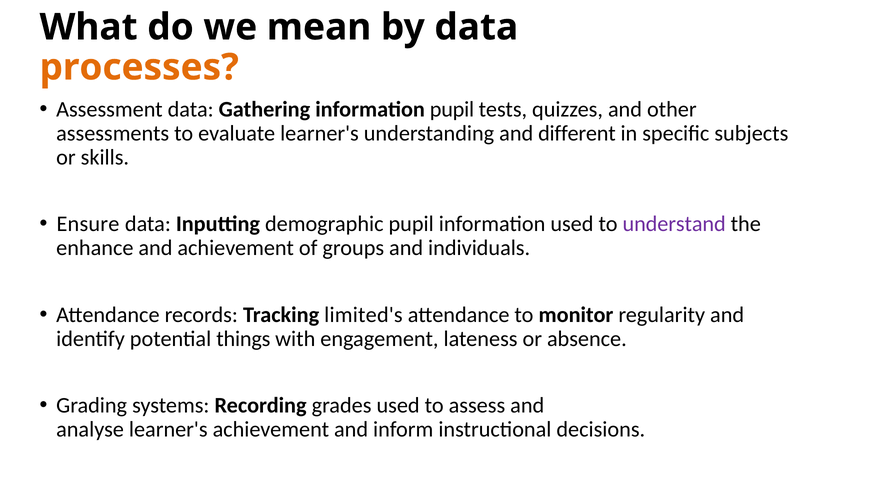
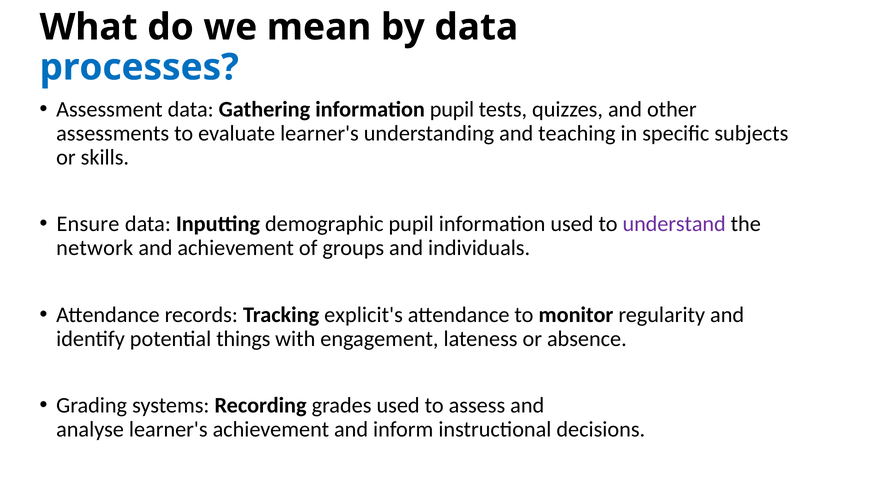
processes colour: orange -> blue
different: different -> teaching
enhance: enhance -> network
limited's: limited's -> explicit's
